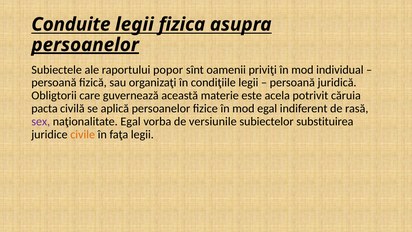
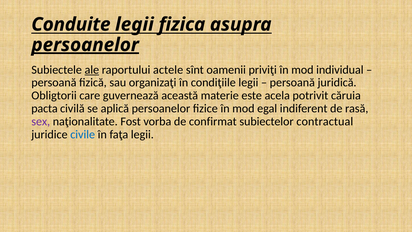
ale underline: none -> present
popor: popor -> actele
naţionalitate Egal: Egal -> Fost
versiunile: versiunile -> confirmat
substituirea: substituirea -> contractual
civile colour: orange -> blue
